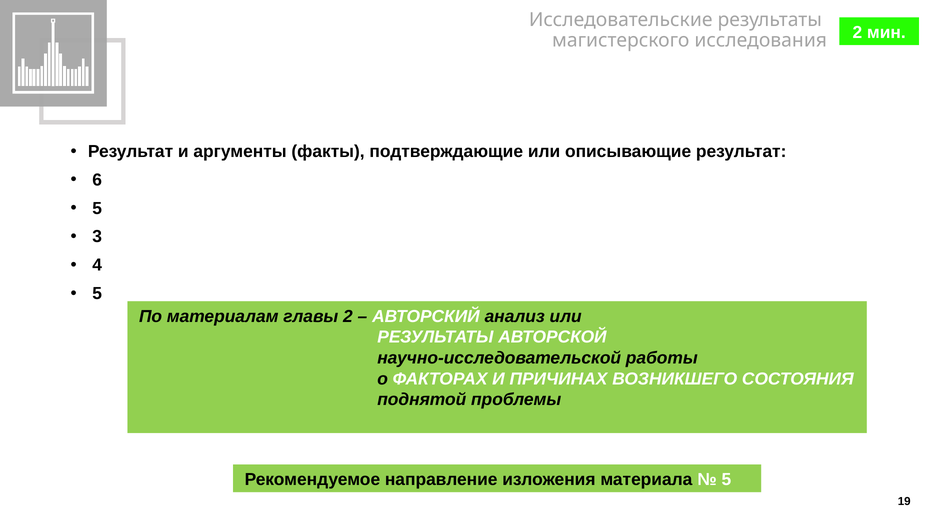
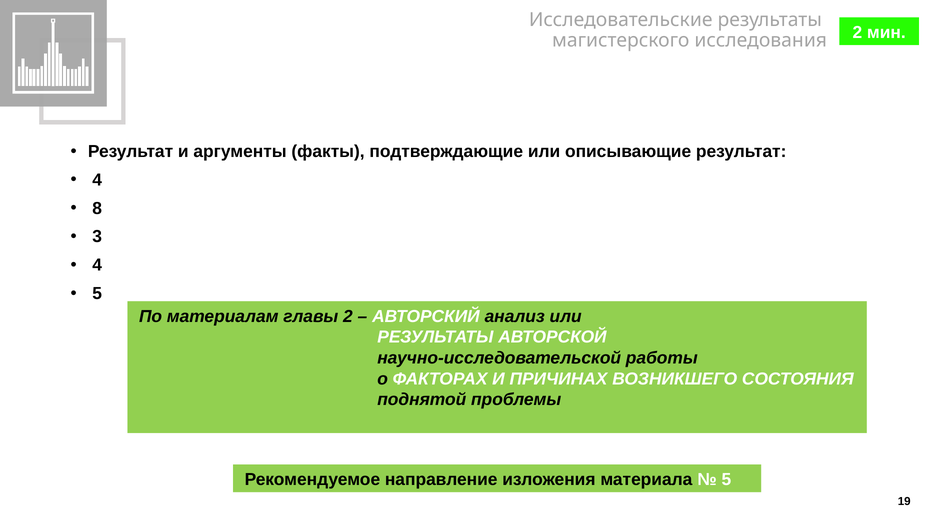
6 at (97, 180): 6 -> 4
5 at (97, 208): 5 -> 8
